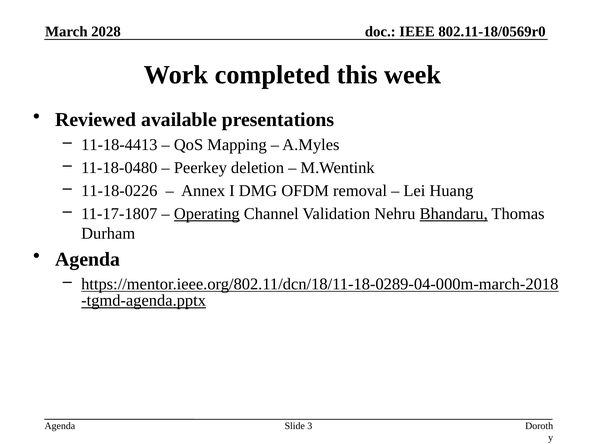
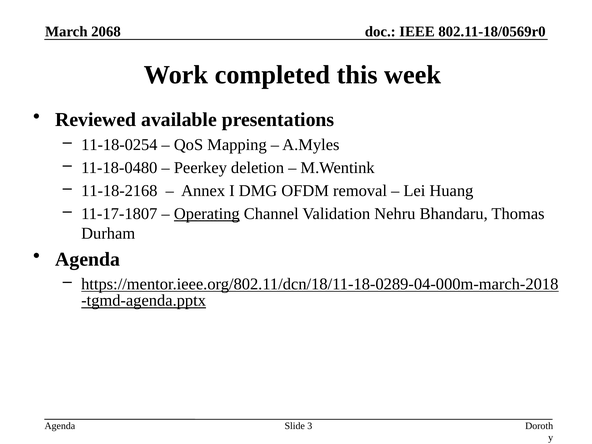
2028: 2028 -> 2068
11-18-4413: 11-18-4413 -> 11-18-0254
11-18-0226: 11-18-0226 -> 11-18-2168
Bhandaru underline: present -> none
